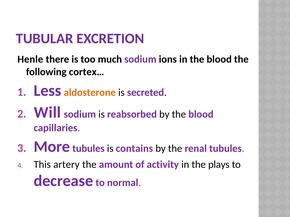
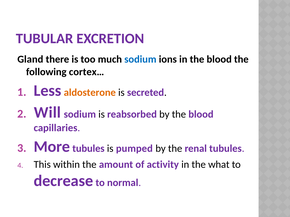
Henle: Henle -> Gland
sodium at (140, 59) colour: purple -> blue
contains: contains -> pumped
artery: artery -> within
plays: plays -> what
